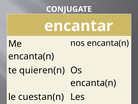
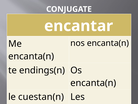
quieren(n: quieren(n -> endings(n
